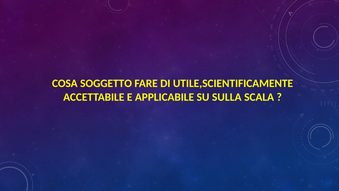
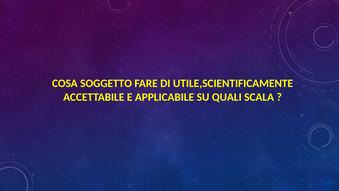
SULLA: SULLA -> QUALI
